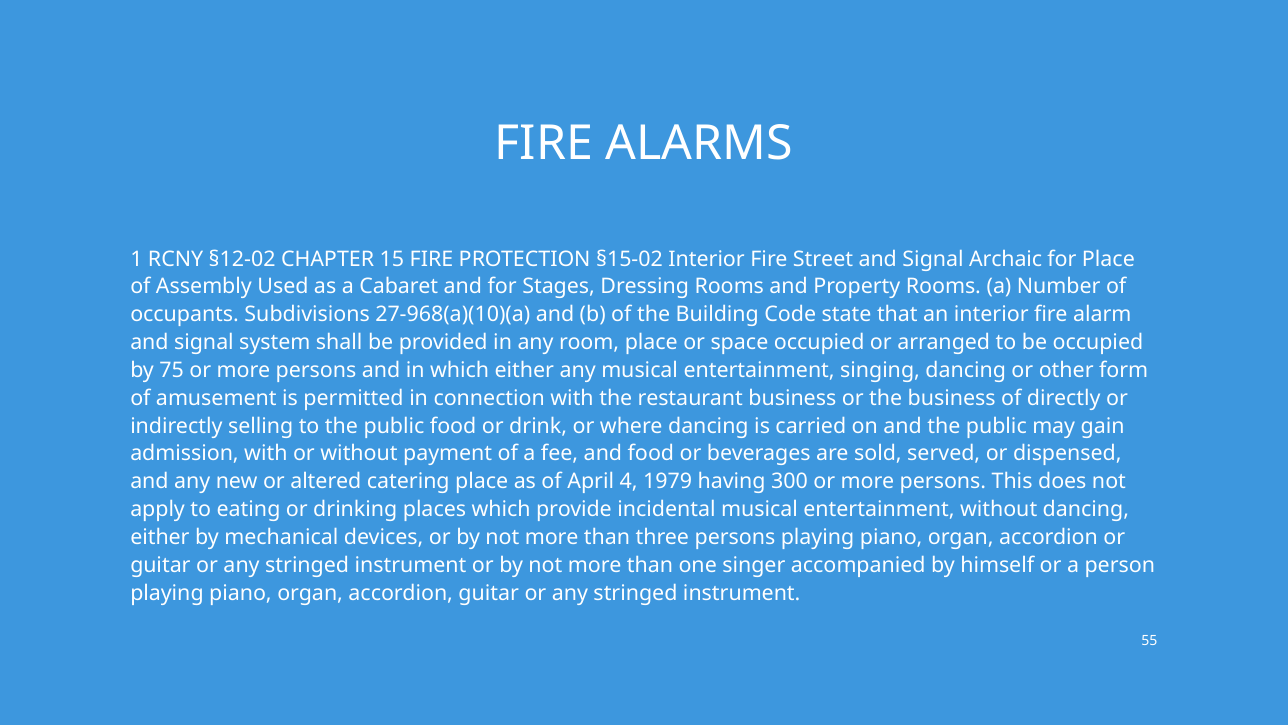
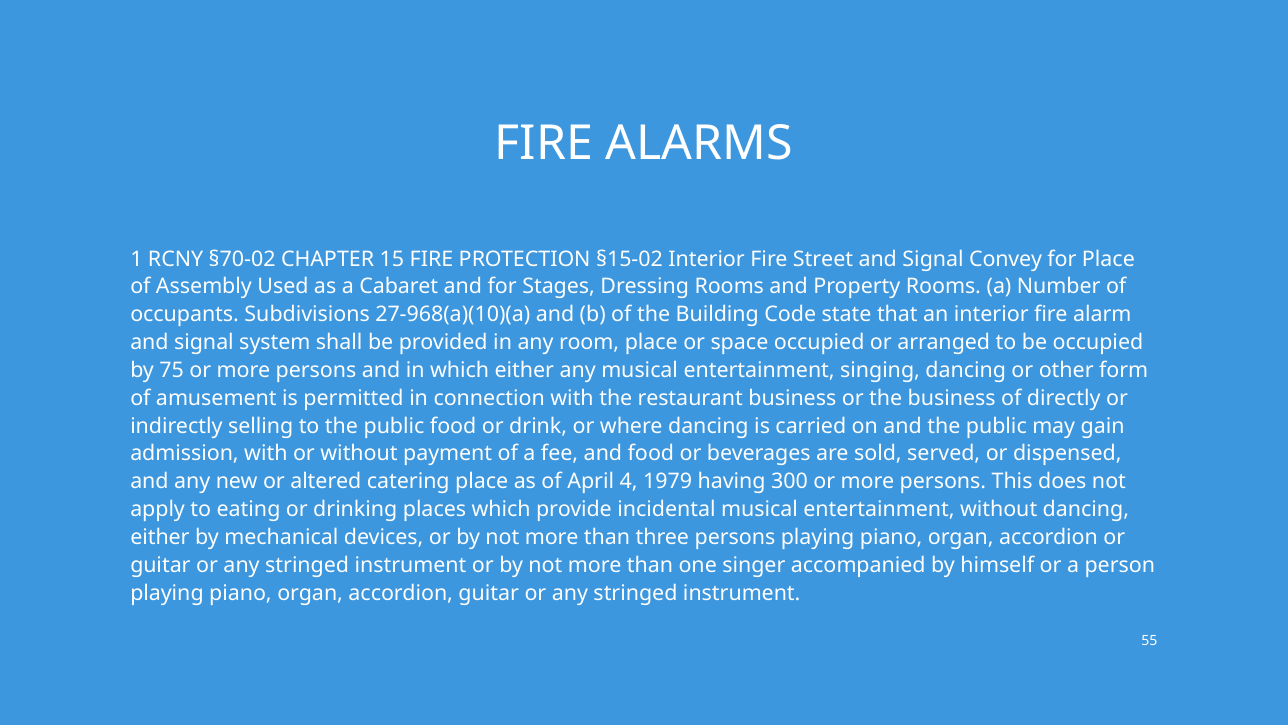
§12-02: §12-02 -> §70-02
Archaic: Archaic -> Convey
